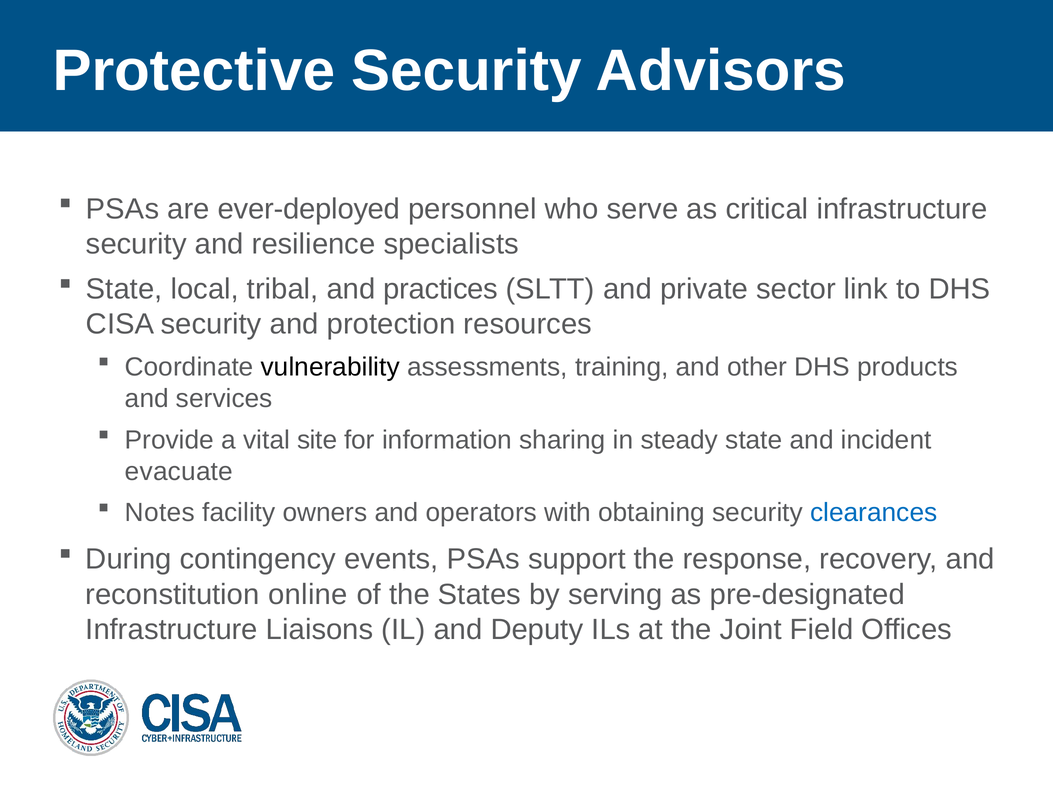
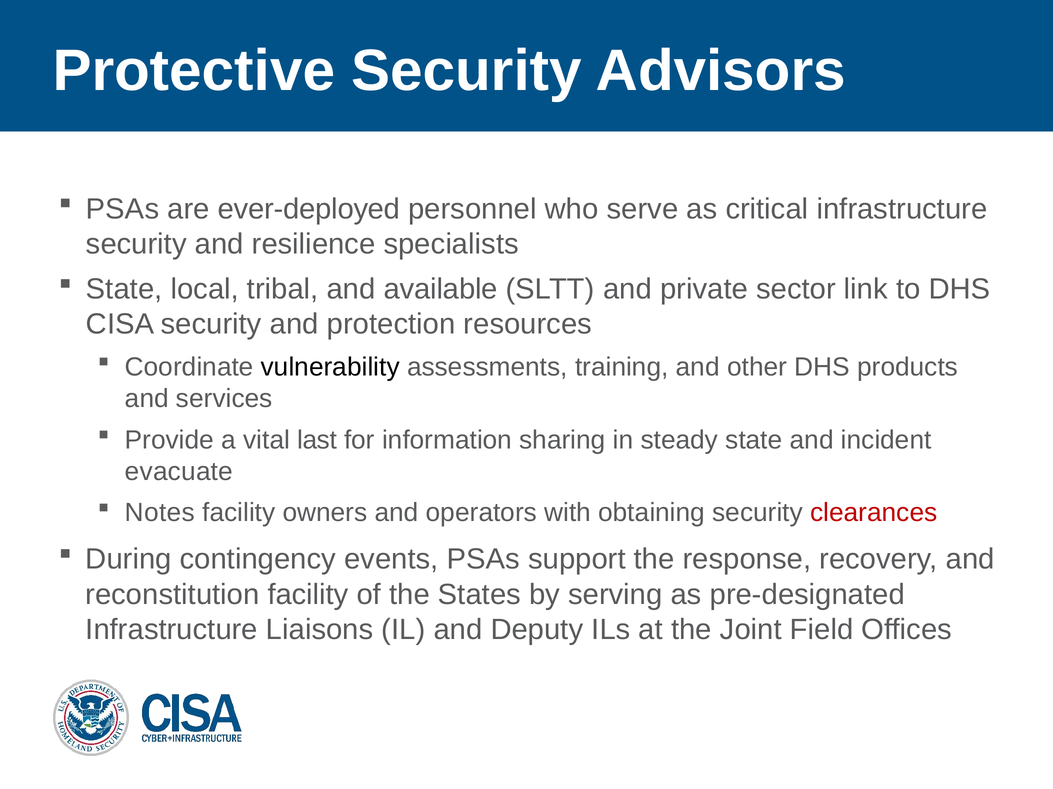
practices: practices -> available
site: site -> last
clearances colour: blue -> red
reconstitution online: online -> facility
